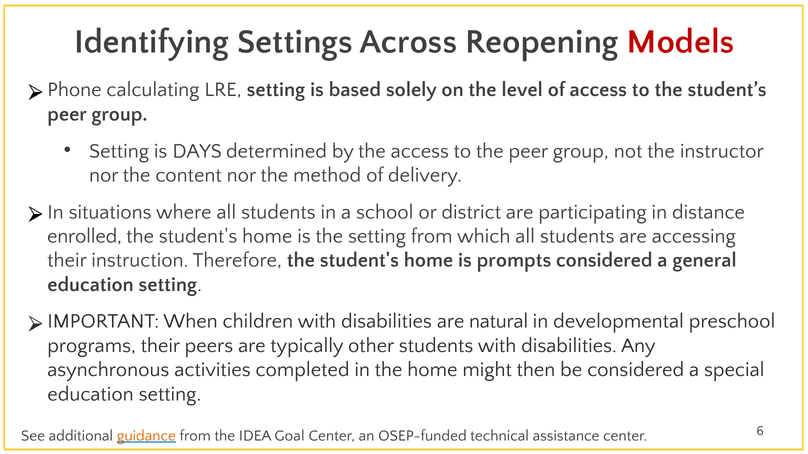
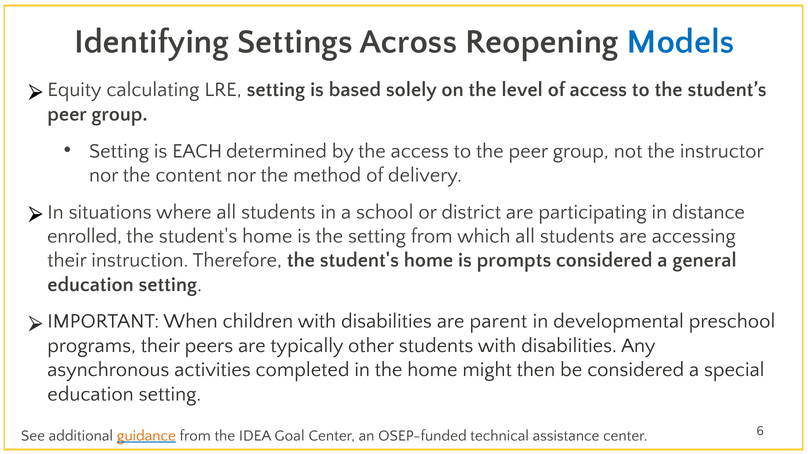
Models colour: red -> blue
Phone: Phone -> Equity
DAYS: DAYS -> EACH
natural: natural -> parent
